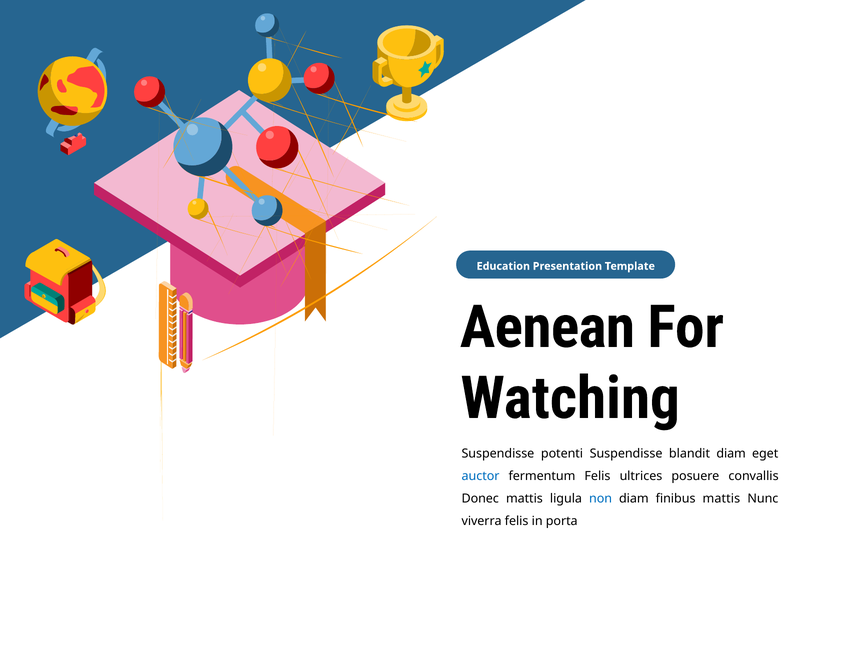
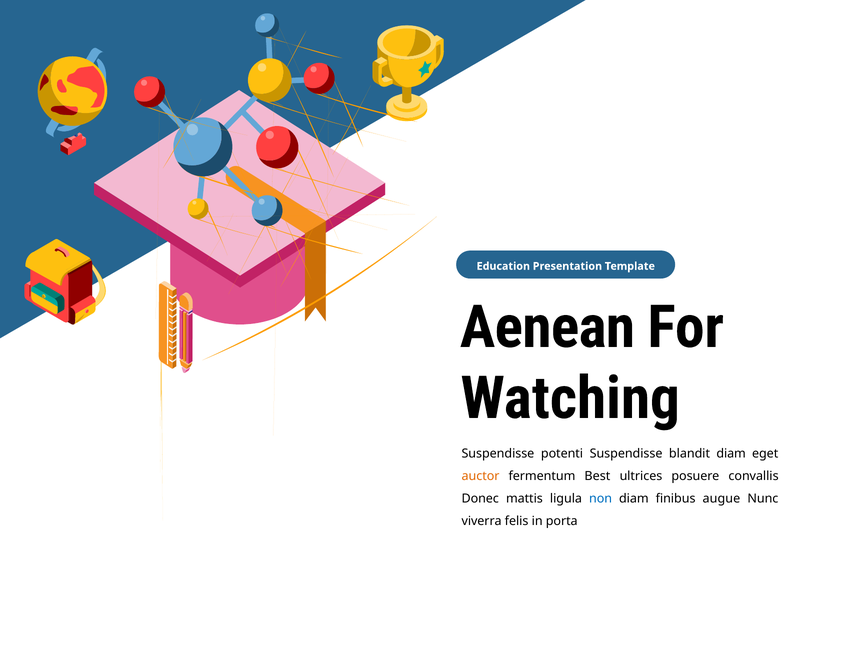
auctor colour: blue -> orange
fermentum Felis: Felis -> Best
finibus mattis: mattis -> augue
